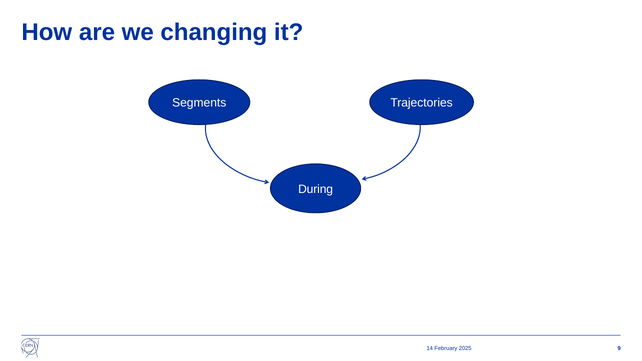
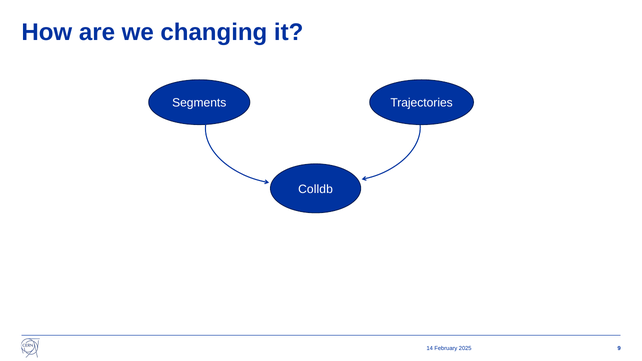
During: During -> Colldb
